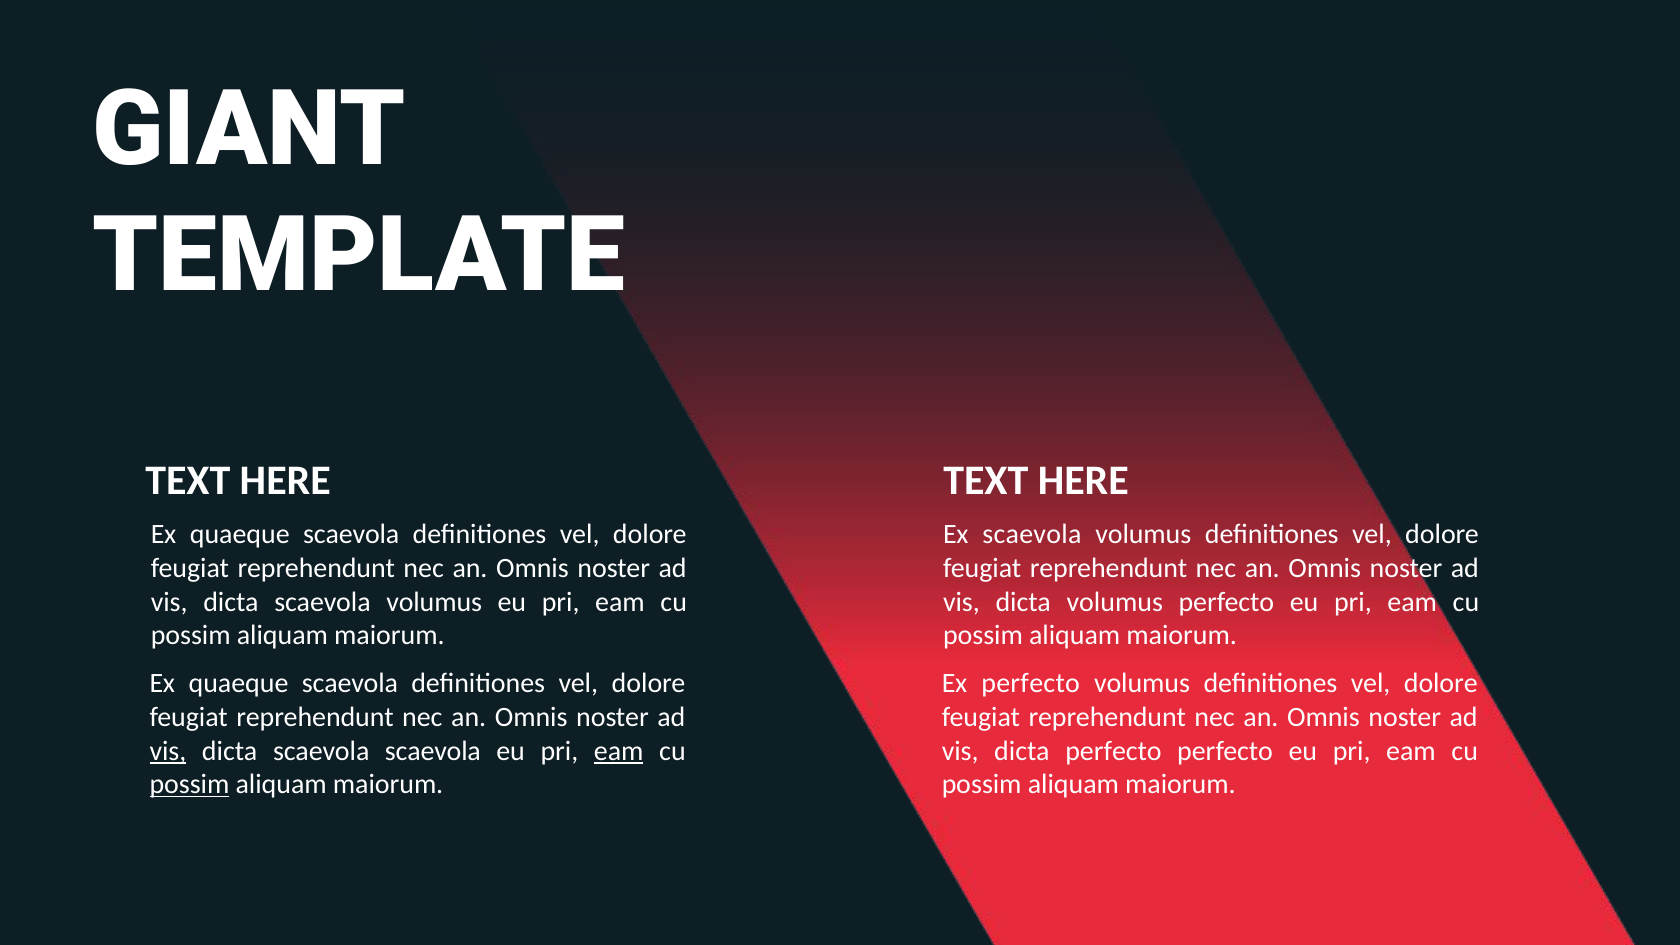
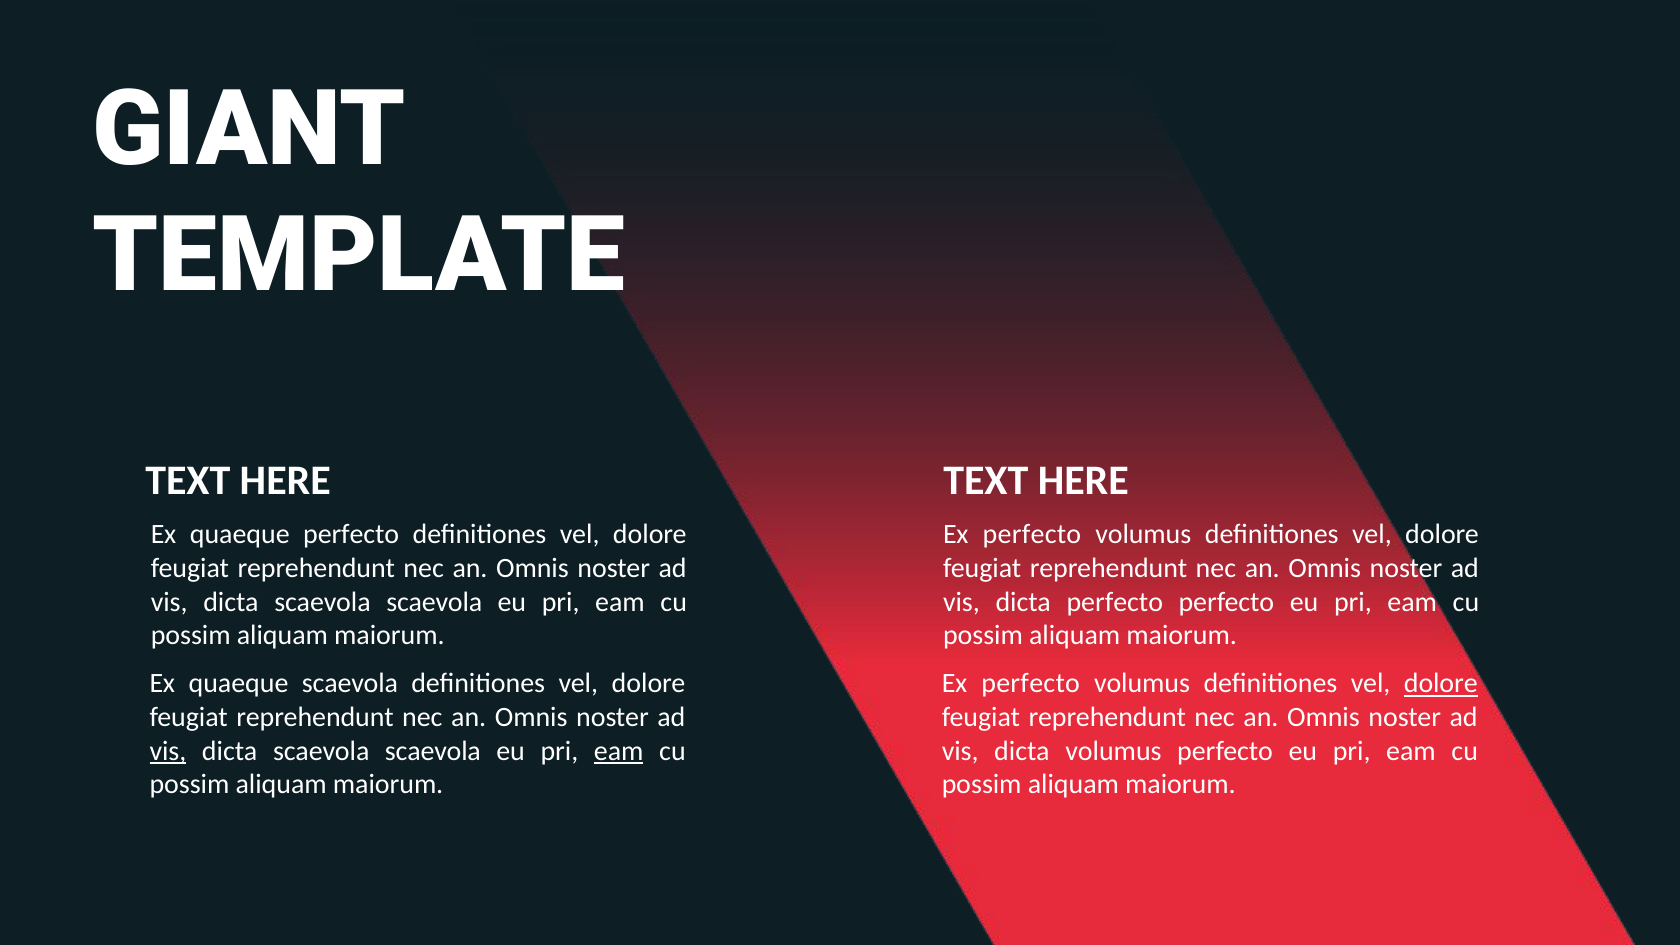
scaevola at (351, 535): scaevola -> perfecto
scaevola at (1032, 535): scaevola -> perfecto
volumus at (434, 602): volumus -> scaevola
dicta volumus: volumus -> perfecto
dolore at (1441, 684) underline: none -> present
dicta perfecto: perfecto -> volumus
possim at (189, 784) underline: present -> none
